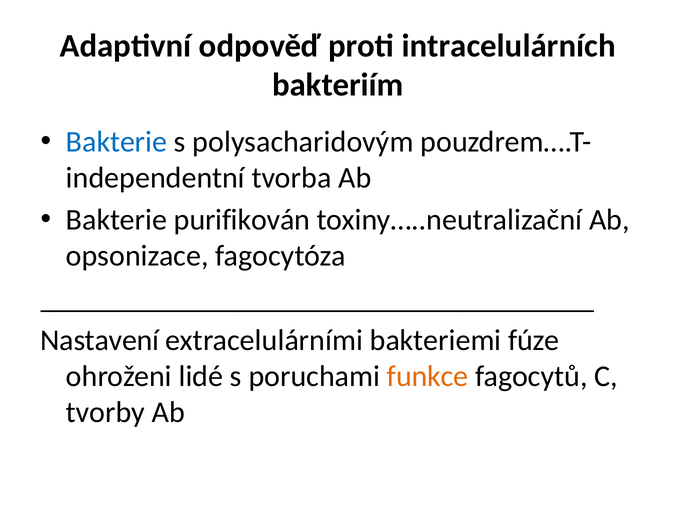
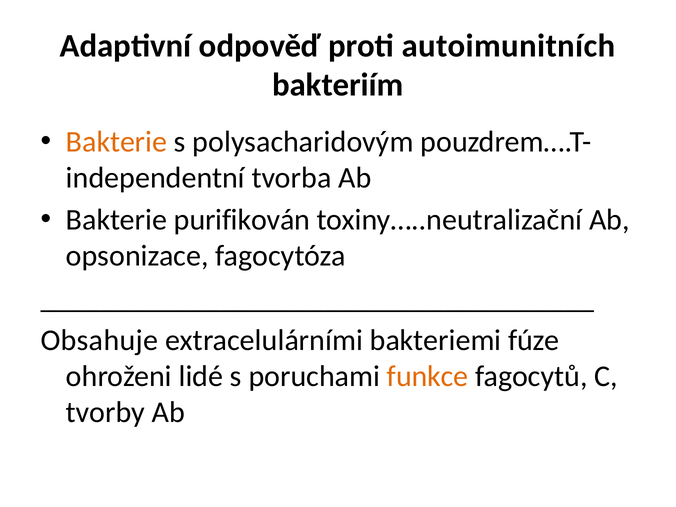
intracelulárních: intracelulárních -> autoimunitních
Bakterie at (117, 142) colour: blue -> orange
Nastavení: Nastavení -> Obsahuje
